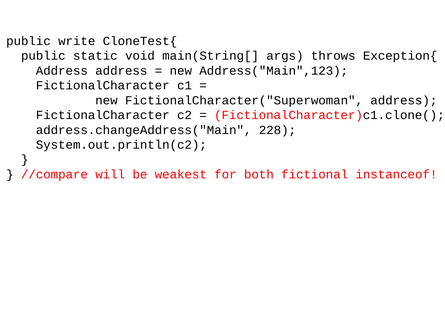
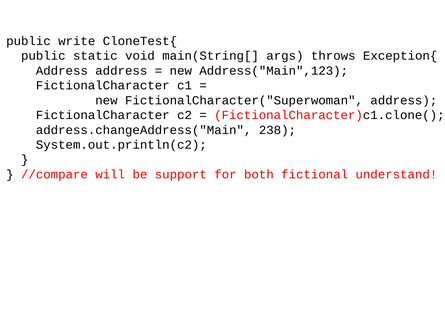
228: 228 -> 238
weakest: weakest -> support
instanceof: instanceof -> understand
